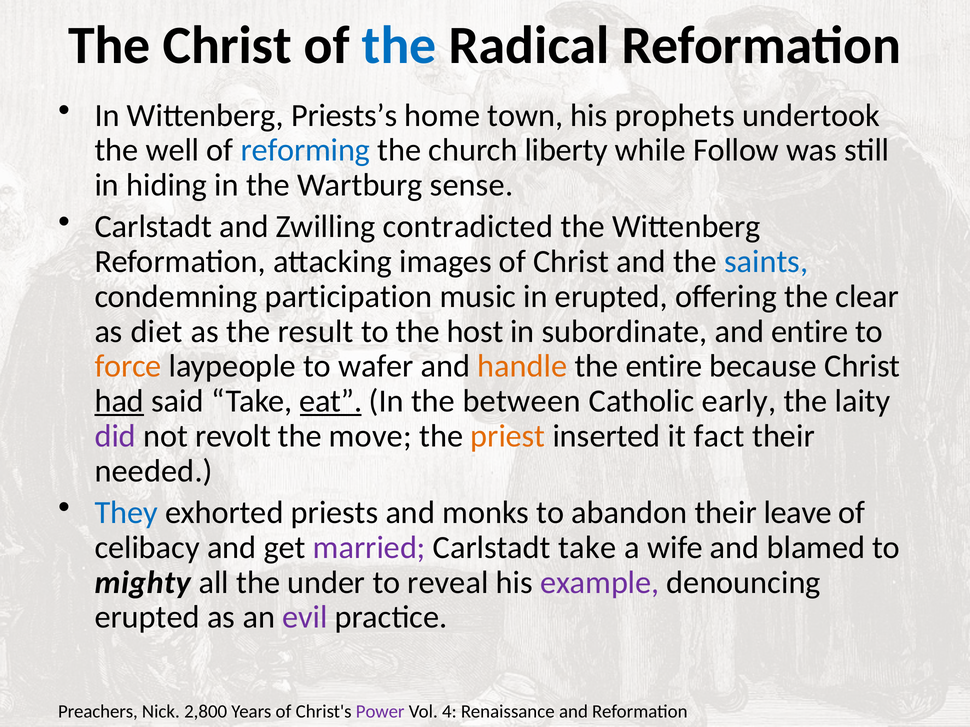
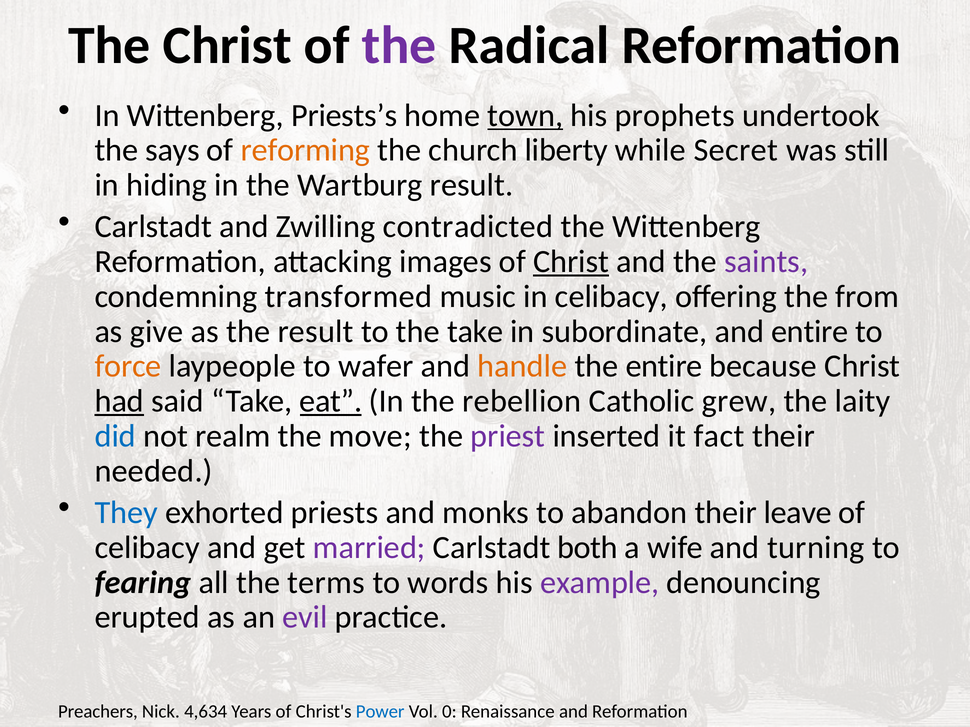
the at (399, 46) colour: blue -> purple
town underline: none -> present
well: well -> says
reforming colour: blue -> orange
Follow: Follow -> Secret
Wartburg sense: sense -> result
Christ at (571, 262) underline: none -> present
saints colour: blue -> purple
participation: participation -> transformed
in erupted: erupted -> celibacy
clear: clear -> from
diet: diet -> give
the host: host -> take
between: between -> rebellion
early: early -> grew
did colour: purple -> blue
revolt: revolt -> realm
priest colour: orange -> purple
Carlstadt take: take -> both
blamed: blamed -> turning
mighty: mighty -> fearing
under: under -> terms
reveal: reveal -> words
2,800: 2,800 -> 4,634
Power colour: purple -> blue
4: 4 -> 0
